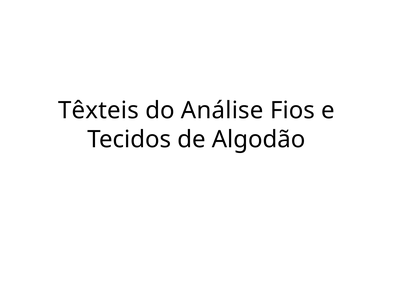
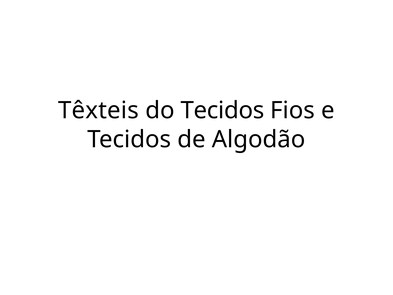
do Análise: Análise -> Tecidos
